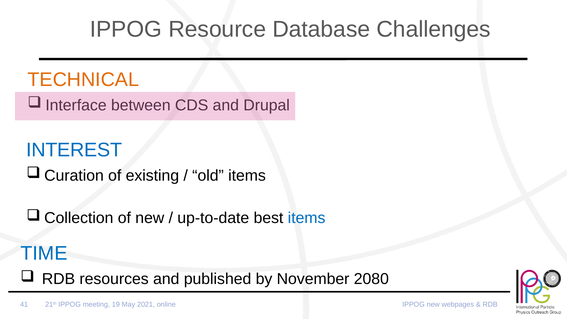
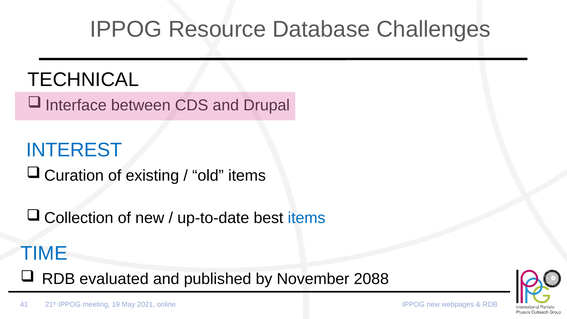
TECHNICAL colour: orange -> black
resources: resources -> evaluated
2080: 2080 -> 2088
